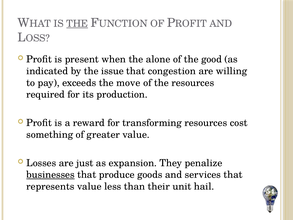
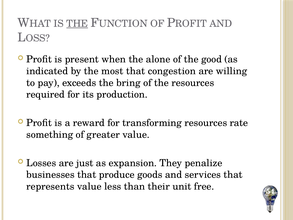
issue: issue -> most
move: move -> bring
cost: cost -> rate
businesses underline: present -> none
hail: hail -> free
